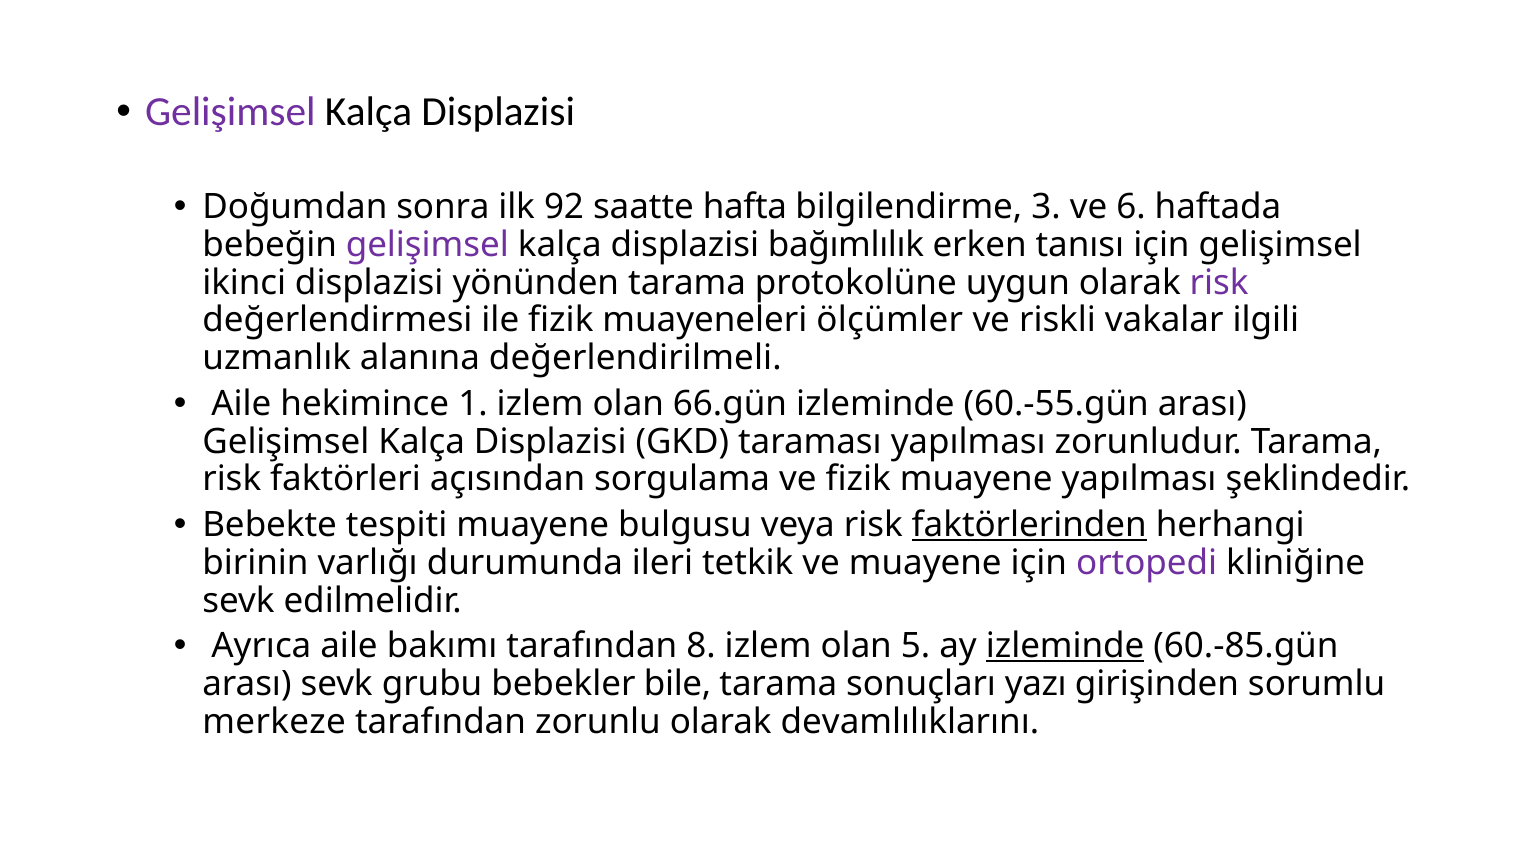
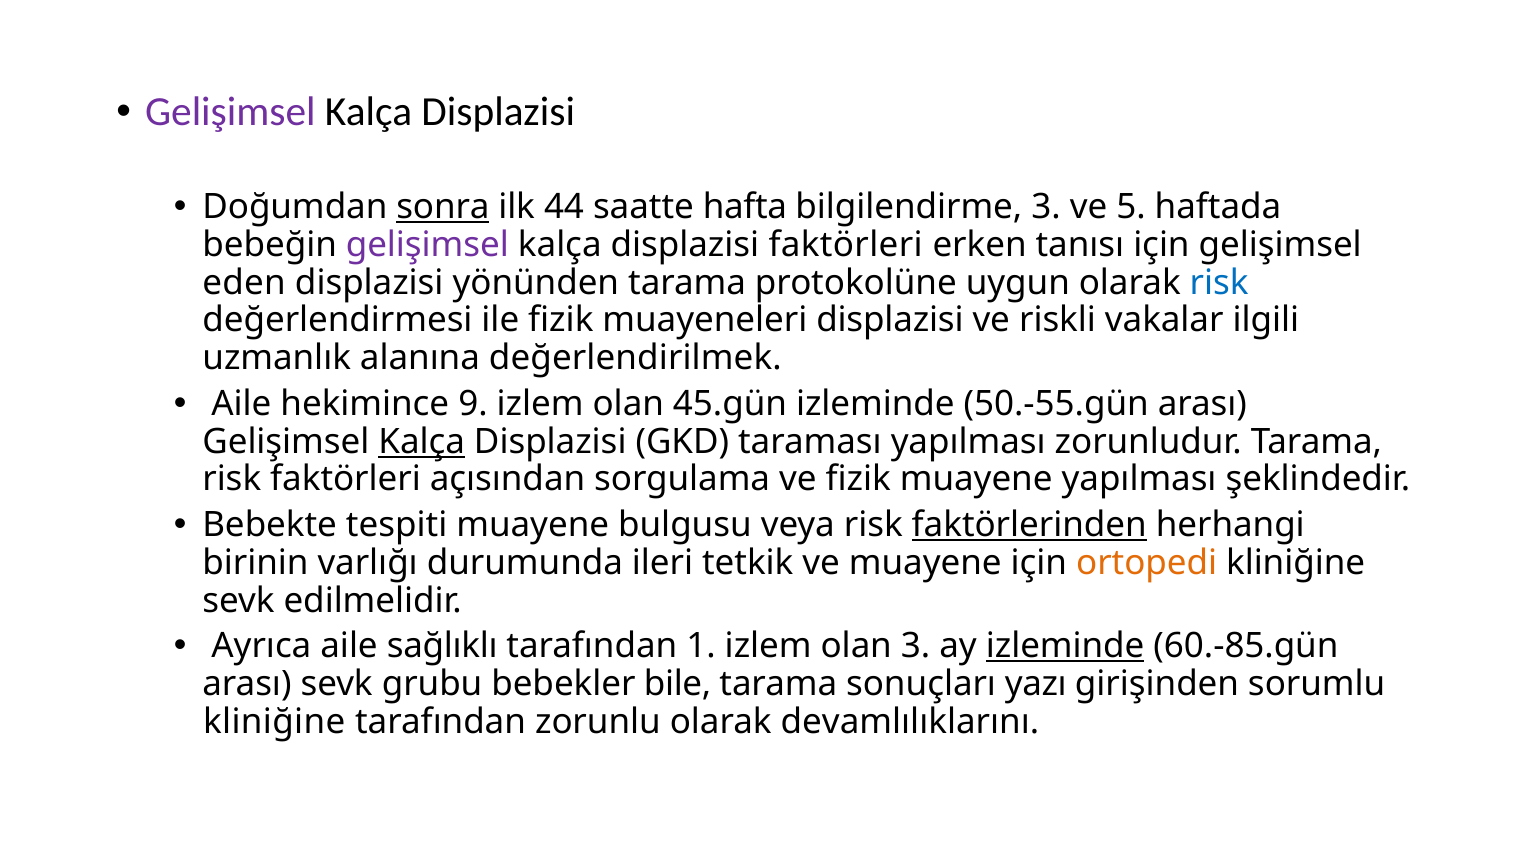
sonra underline: none -> present
92: 92 -> 44
6: 6 -> 5
displazisi bağımlılık: bağımlılık -> faktörleri
ikinci: ikinci -> eden
risk at (1219, 283) colour: purple -> blue
muayeneleri ölçümler: ölçümler -> displazisi
değerlendirilmeli: değerlendirilmeli -> değerlendirilmek
1: 1 -> 9
66.gün: 66.gün -> 45.gün
60.-55.gün: 60.-55.gün -> 50.-55.gün
Kalça at (422, 442) underline: none -> present
ortopedi colour: purple -> orange
bakımı: bakımı -> sağlıklı
8: 8 -> 1
olan 5: 5 -> 3
merkeze at (274, 722): merkeze -> kliniğine
